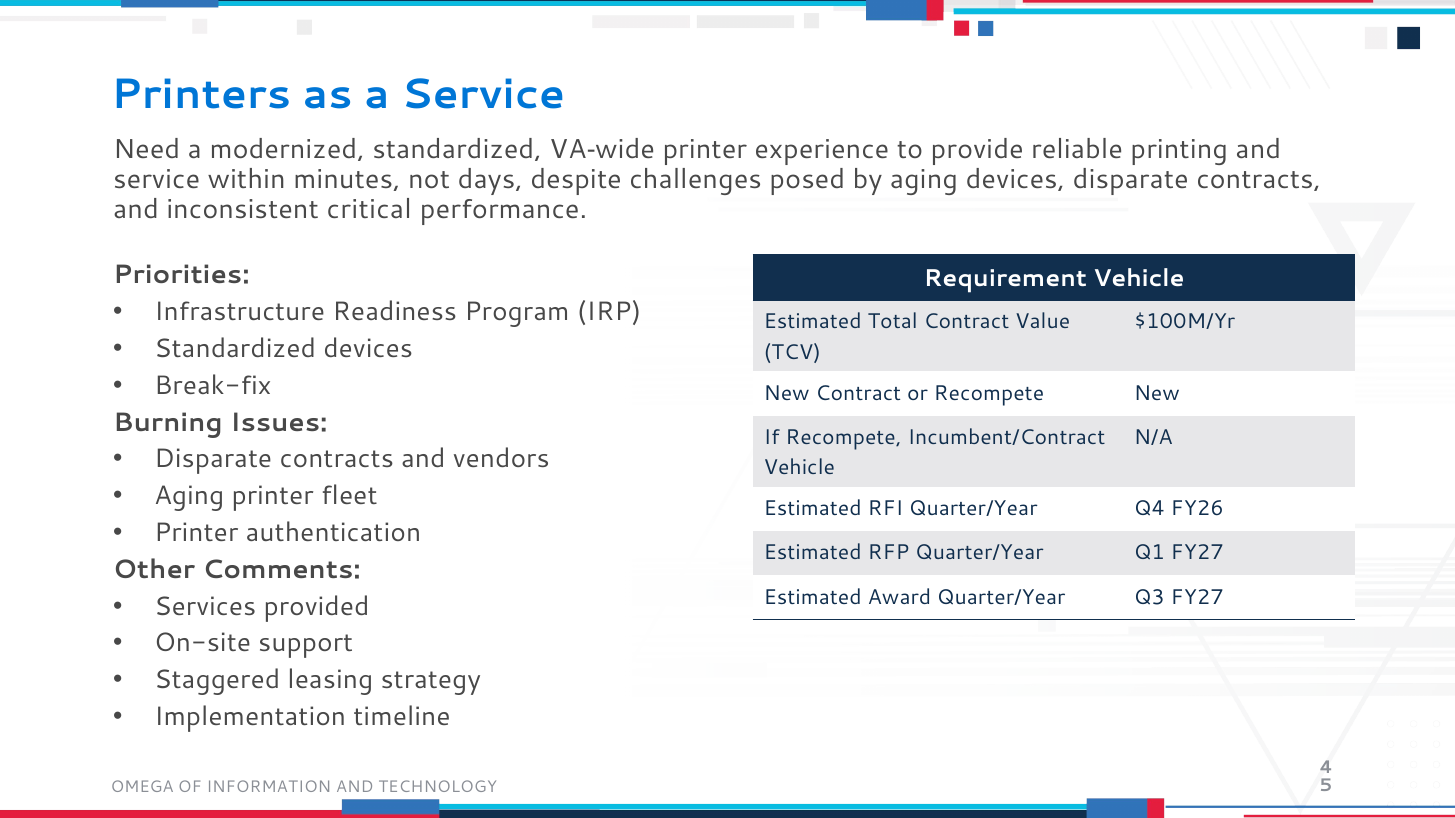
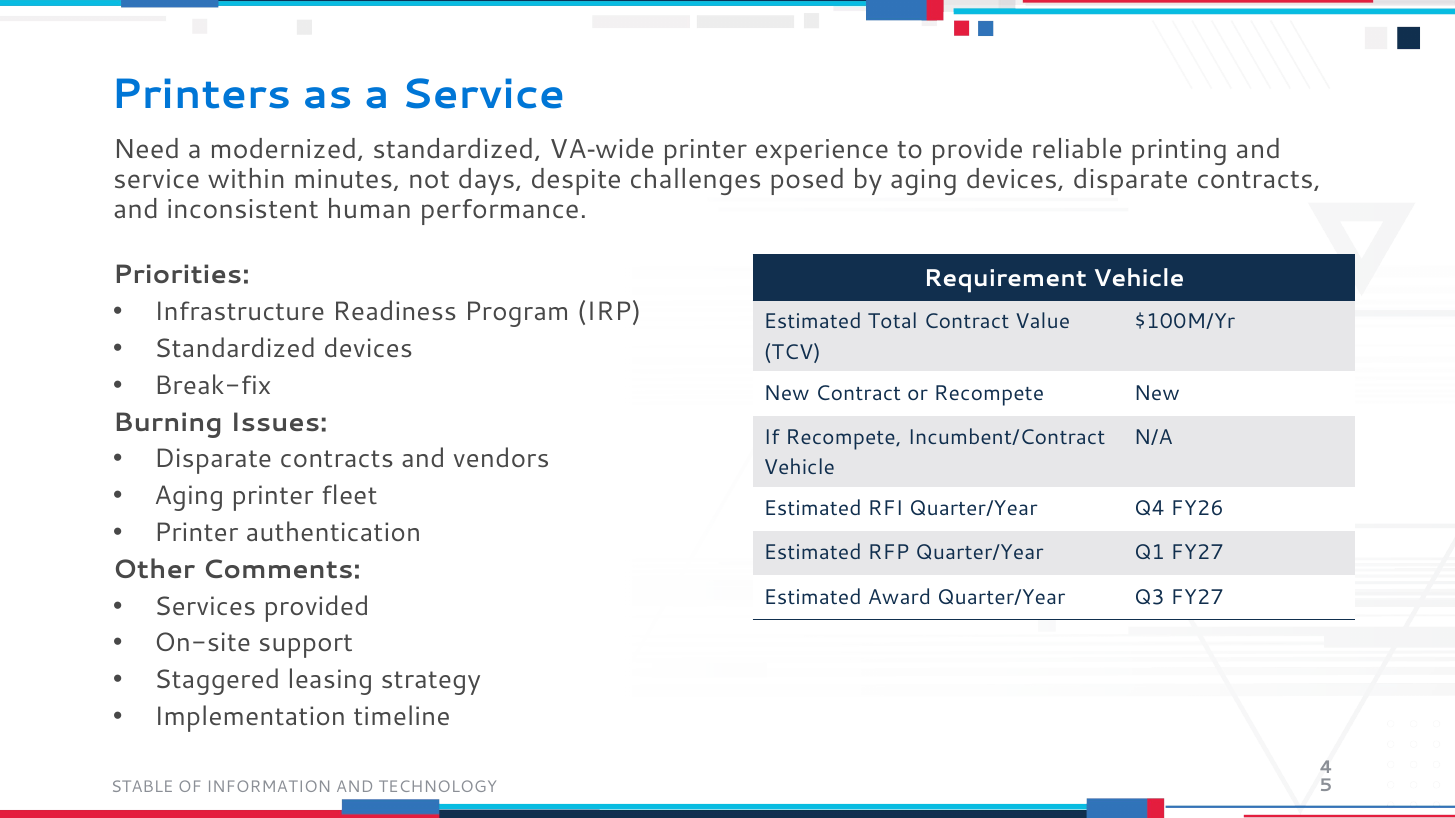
critical: critical -> human
OMEGA: OMEGA -> STABLE
